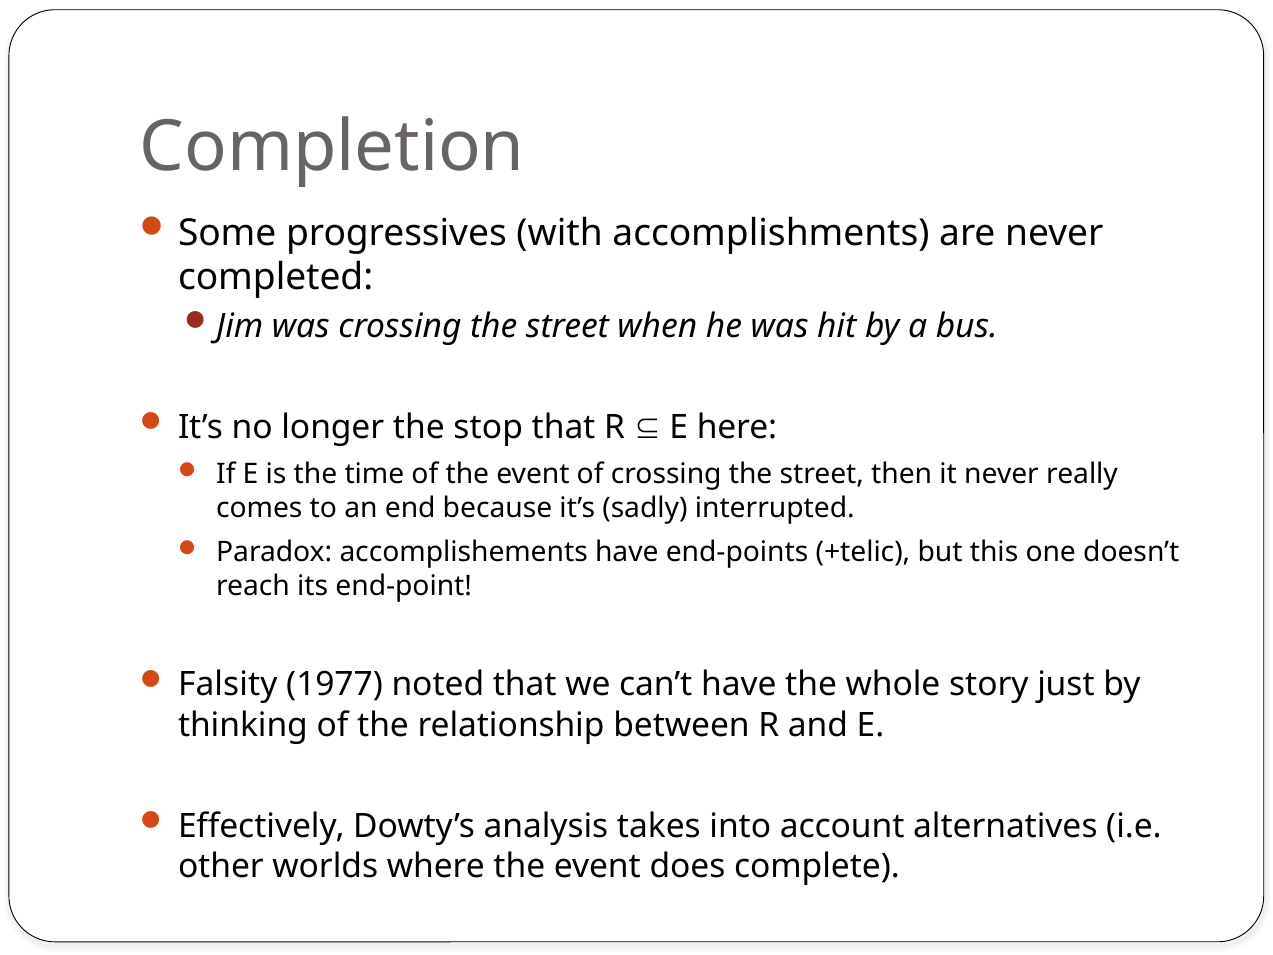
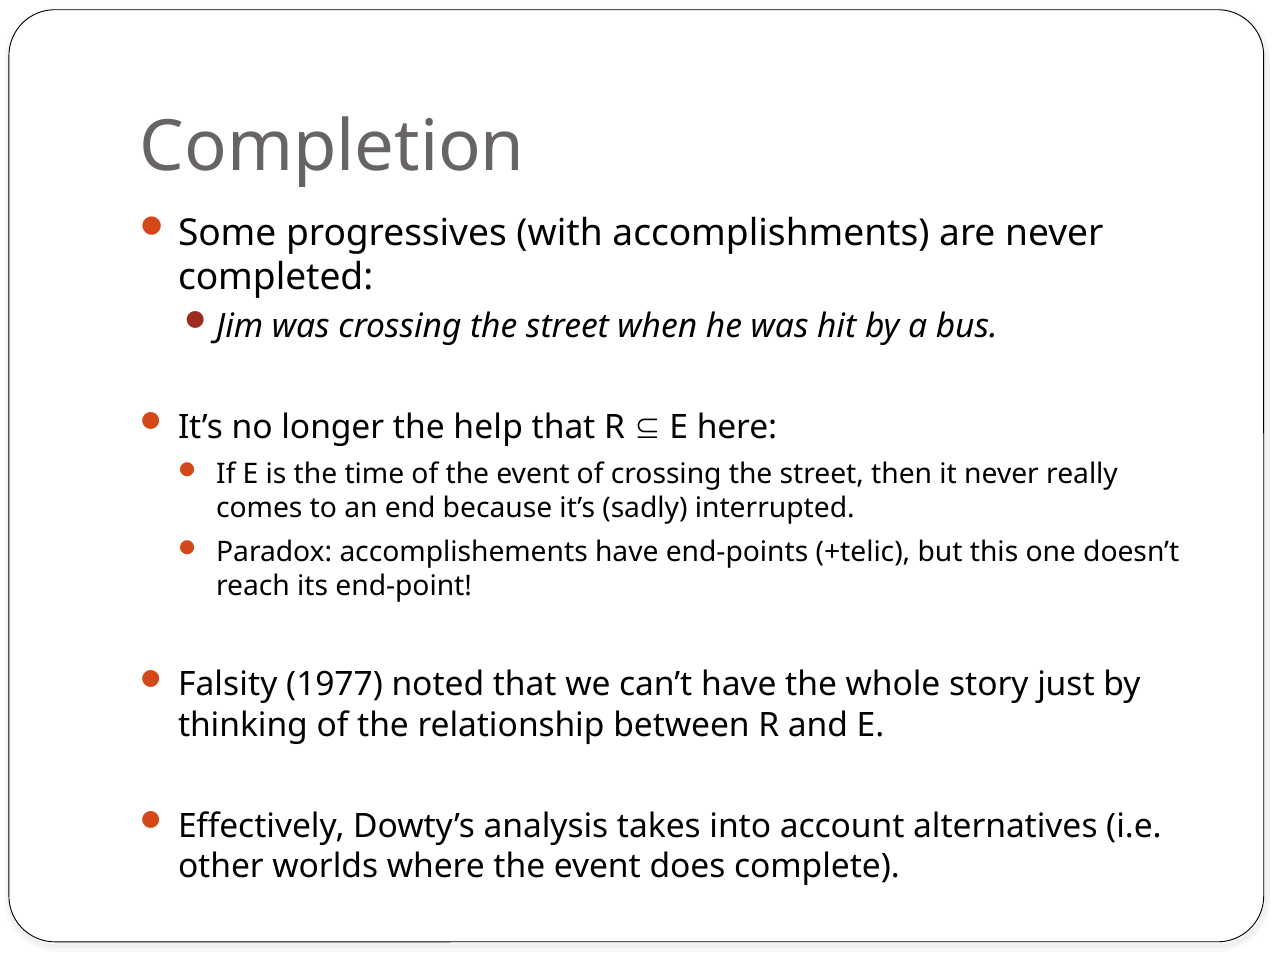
stop: stop -> help
